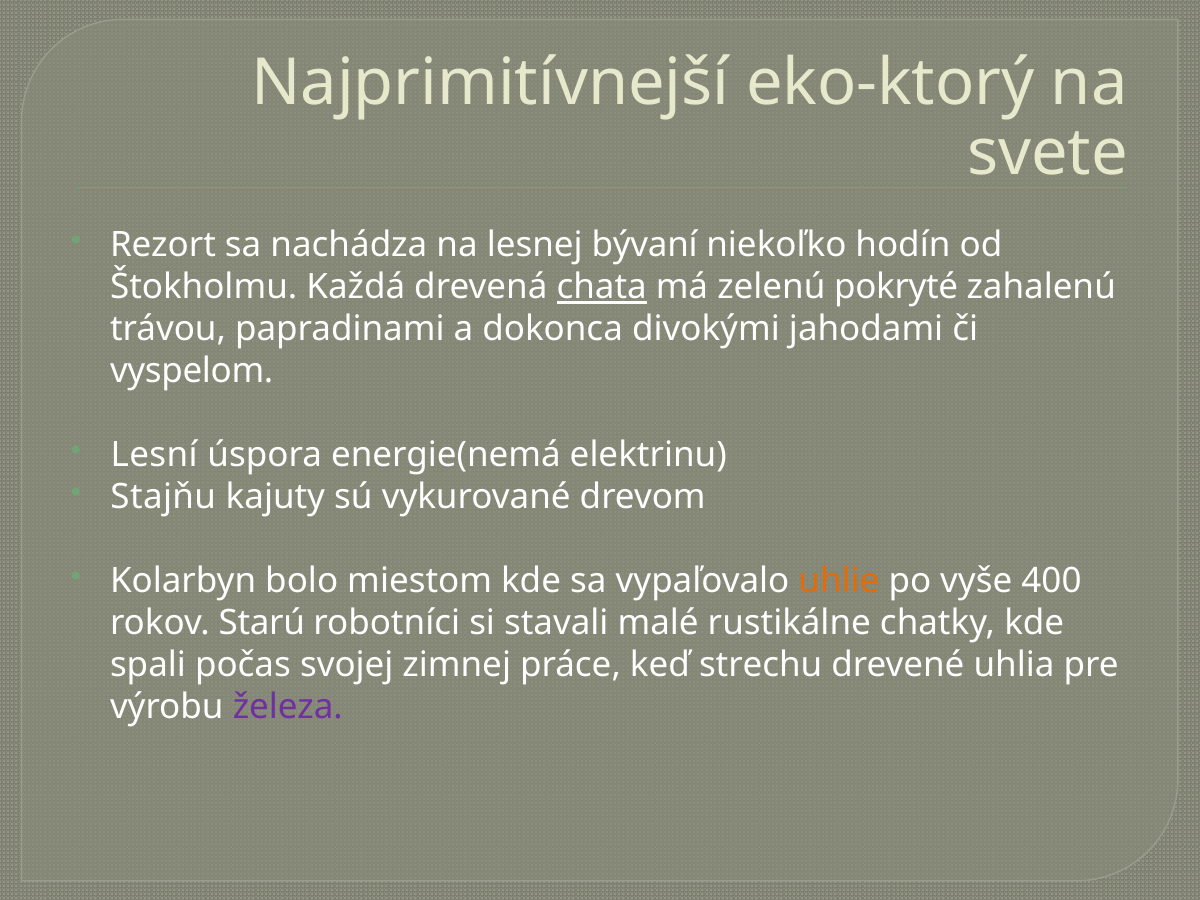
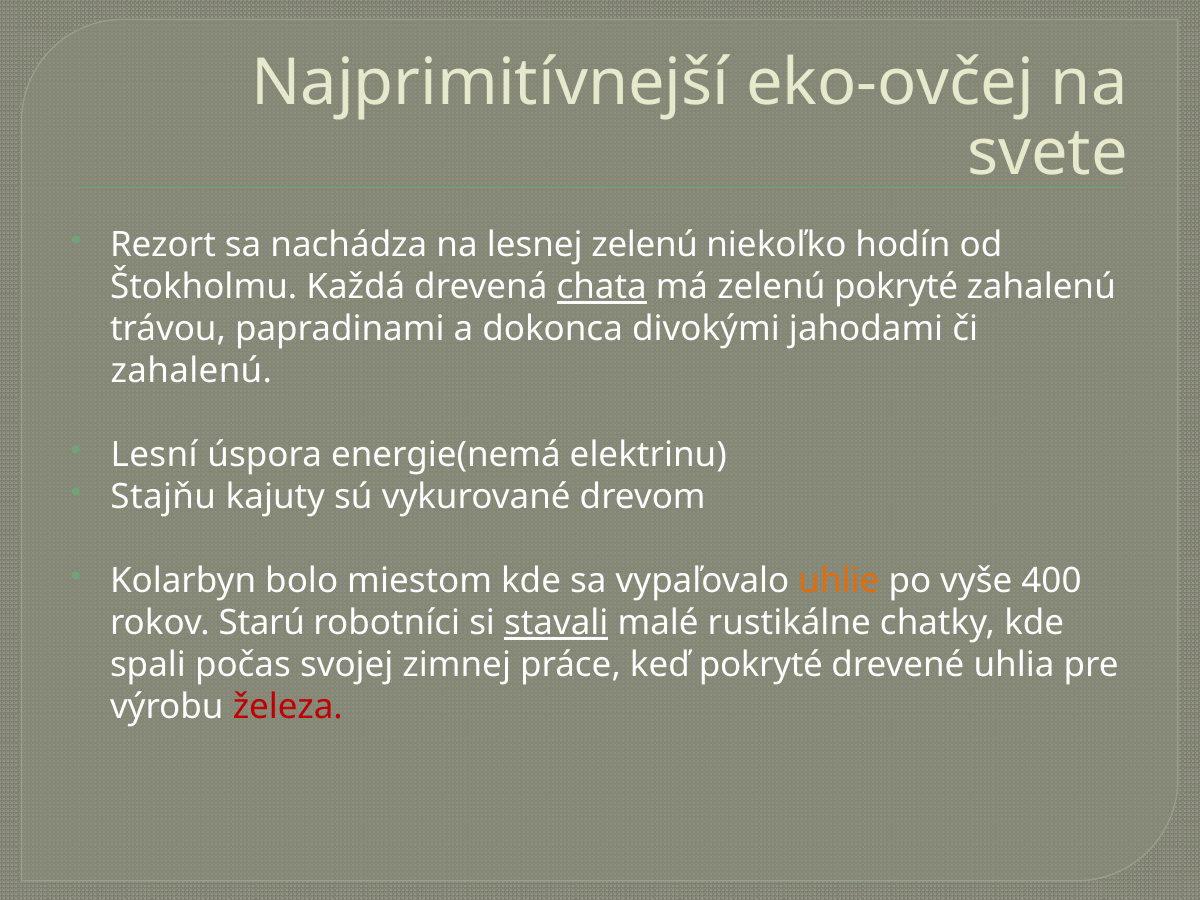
eko-ktorý: eko-ktorý -> eko-ovčej
lesnej bývaní: bývaní -> zelenú
vyspelom at (192, 371): vyspelom -> zahalenú
stavali underline: none -> present
keď strechu: strechu -> pokryté
železa colour: purple -> red
